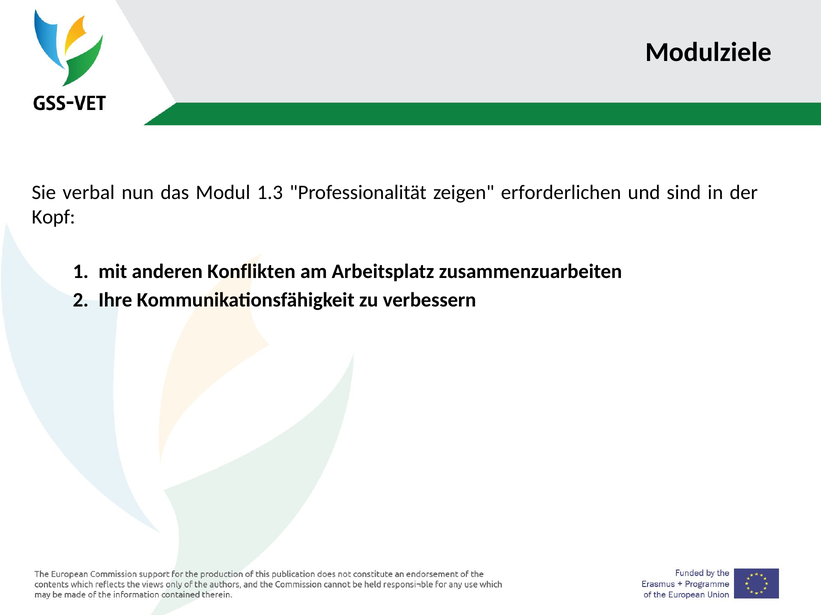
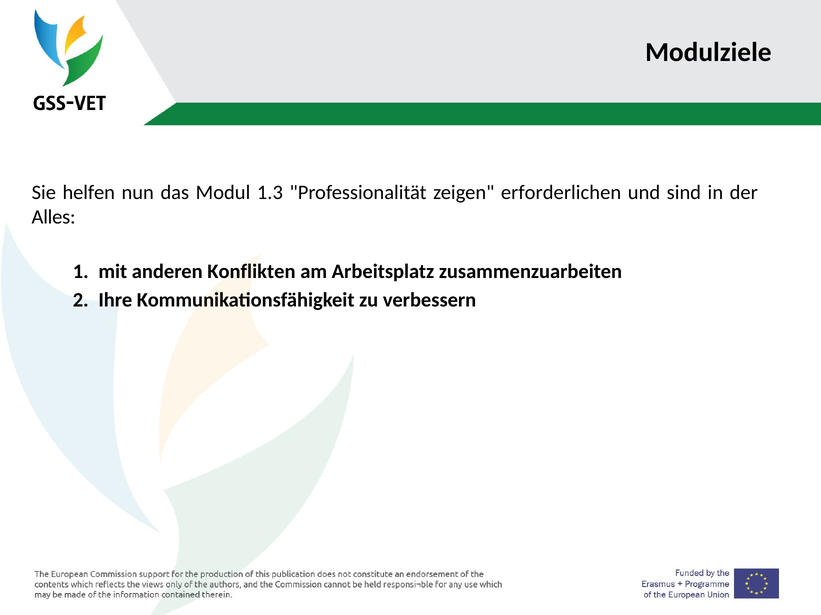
verbal: verbal -> helfen
Kopf: Kopf -> Alles
